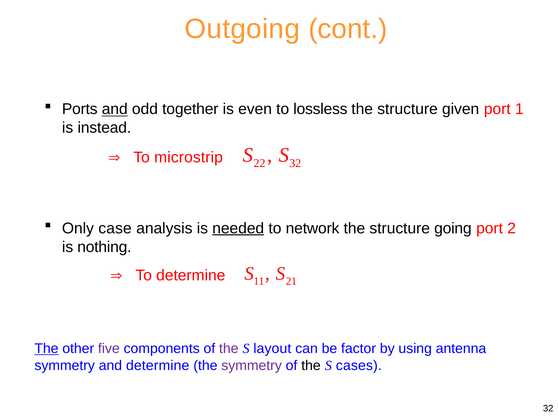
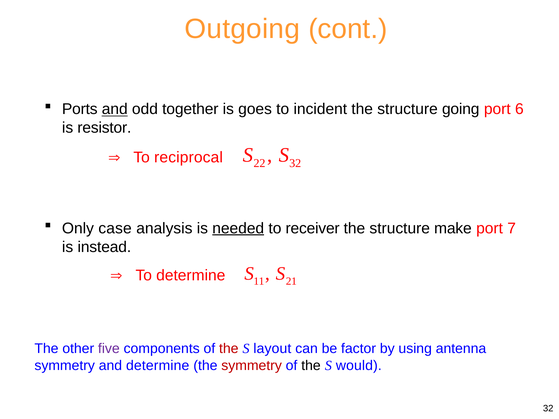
even: even -> goes
lossless: lossless -> incident
given: given -> going
1: 1 -> 6
instead: instead -> resistor
microstrip: microstrip -> reciprocal
network: network -> receiver
going: going -> make
2: 2 -> 7
nothing: nothing -> instead
The at (46, 349) underline: present -> none
the at (229, 349) colour: purple -> red
symmetry at (252, 366) colour: purple -> red
cases: cases -> would
